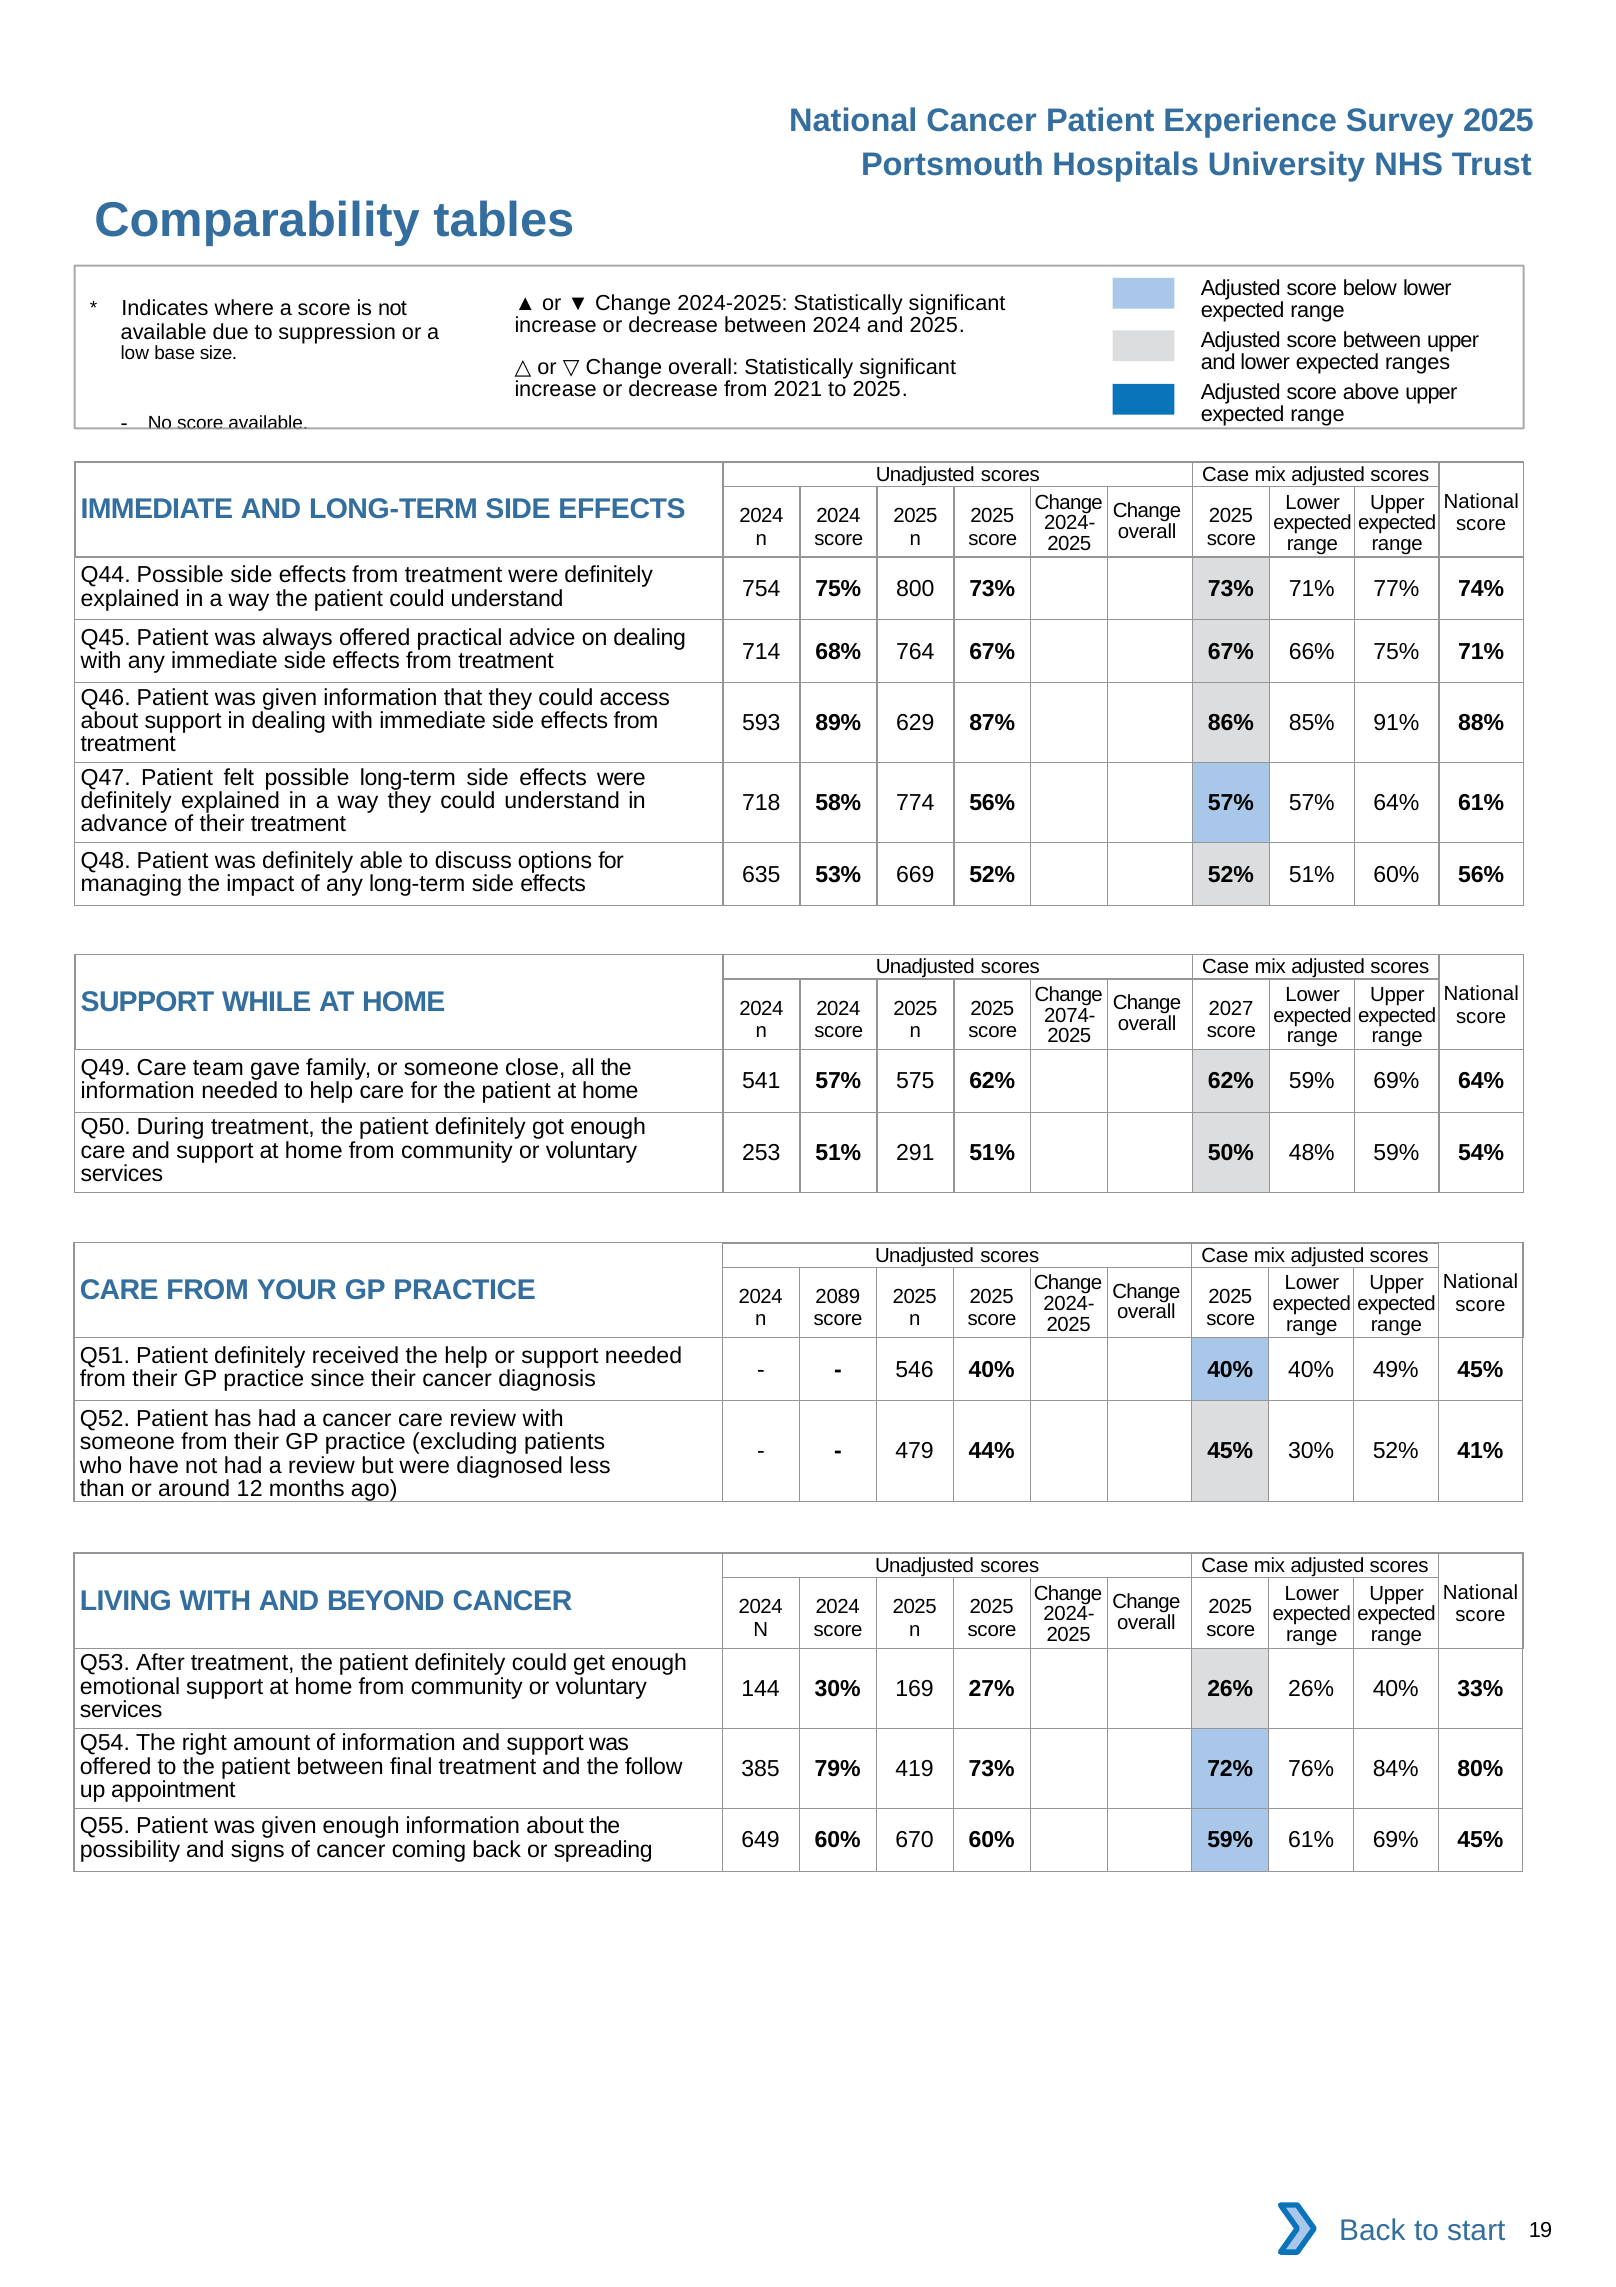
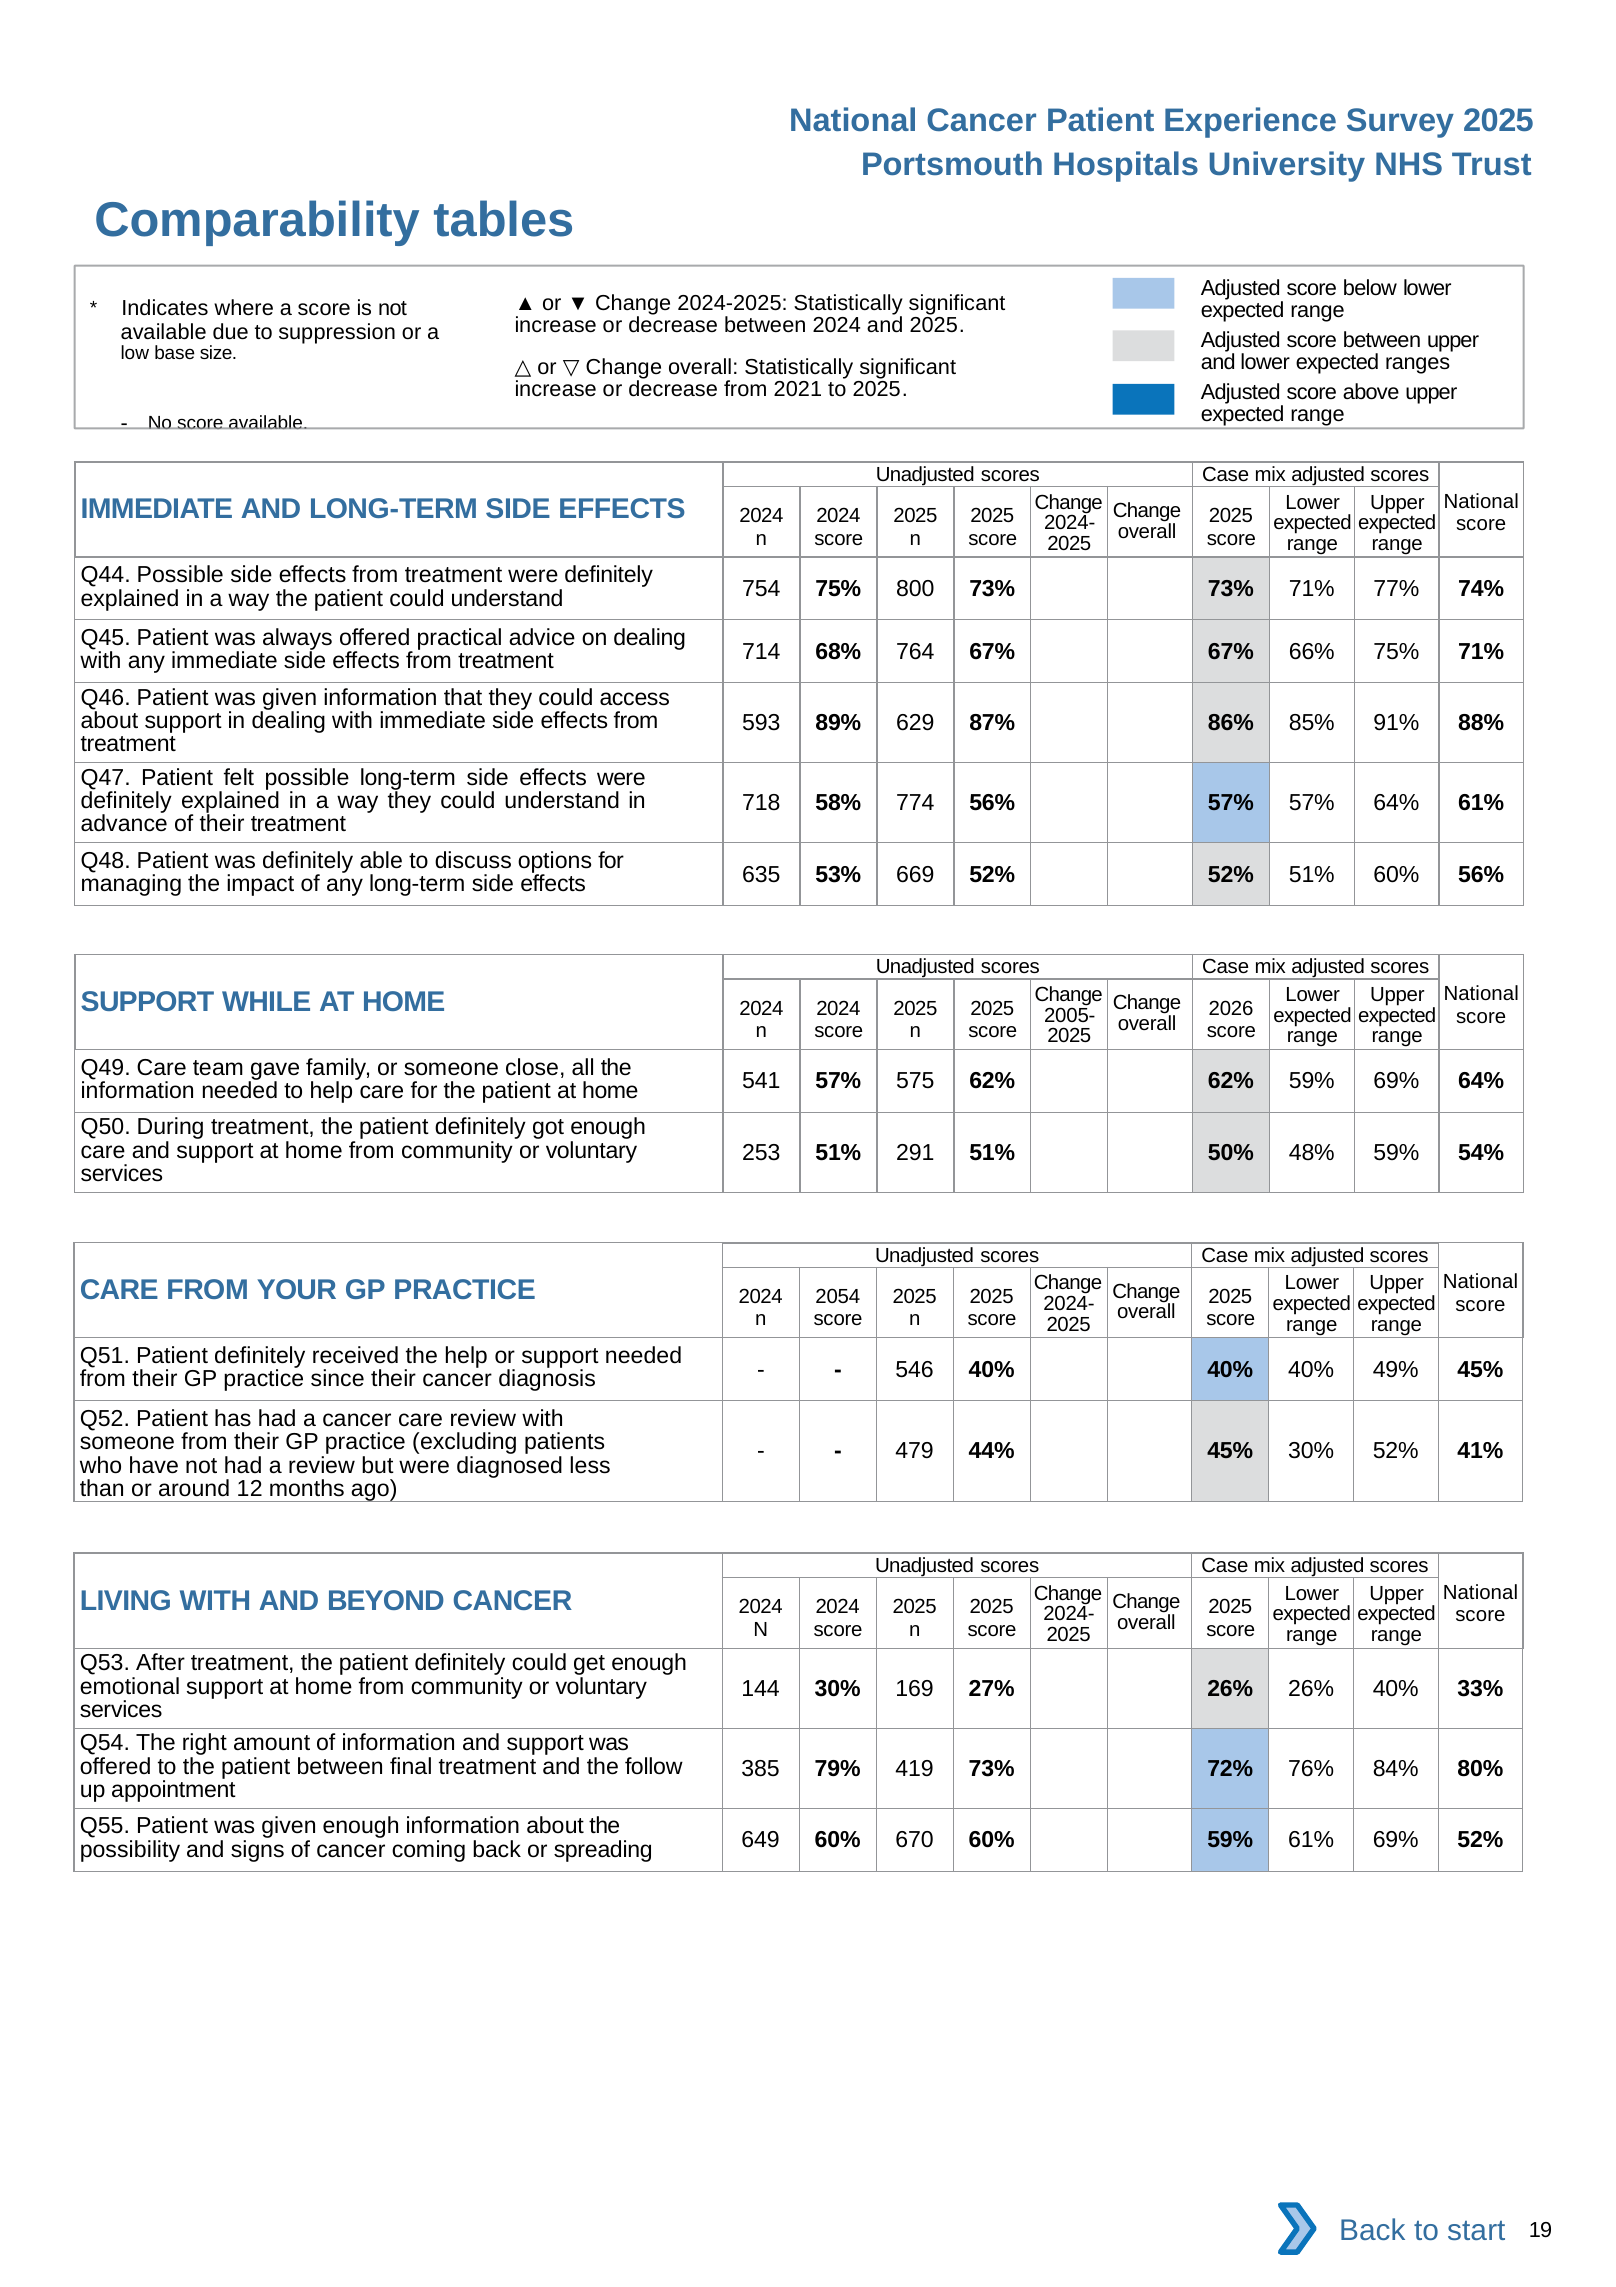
2027: 2027 -> 2026
2074-: 2074- -> 2005-
2089: 2089 -> 2054
69% 45%: 45% -> 52%
